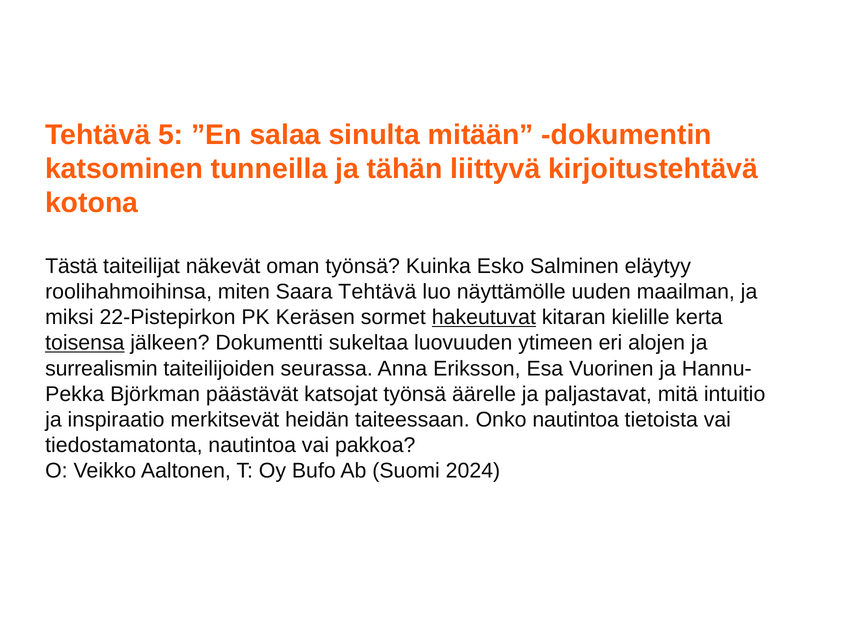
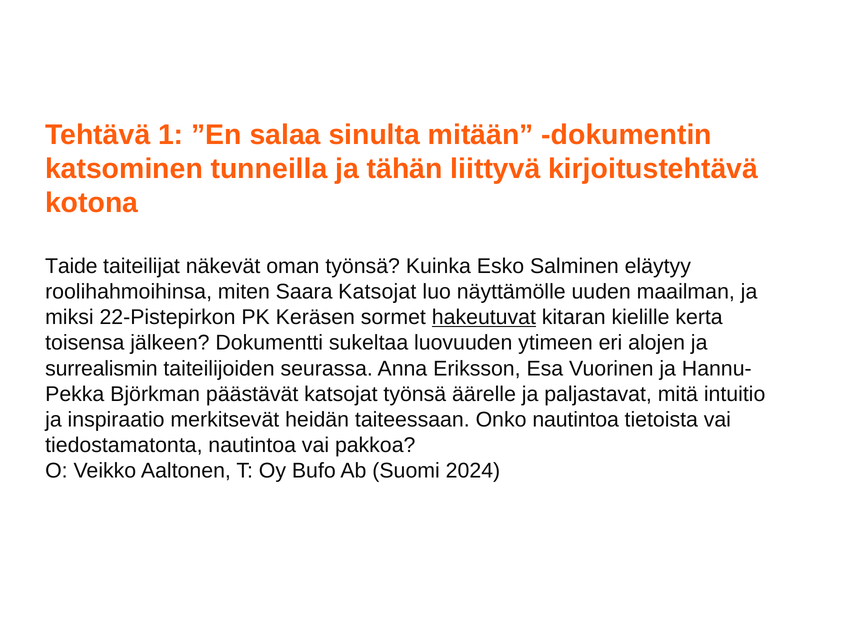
5: 5 -> 1
Tästä: Tästä -> Taide
Saara Tehtävä: Tehtävä -> Katsojat
toisensa underline: present -> none
